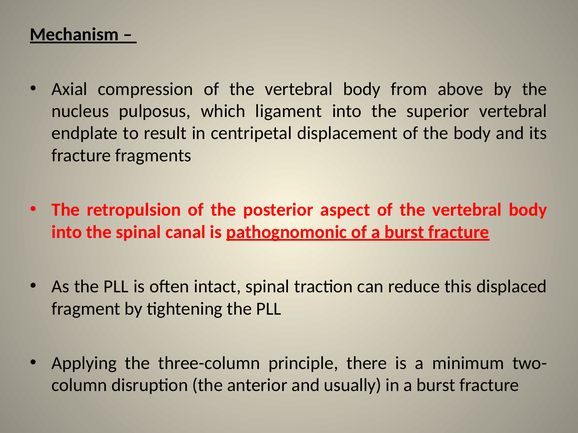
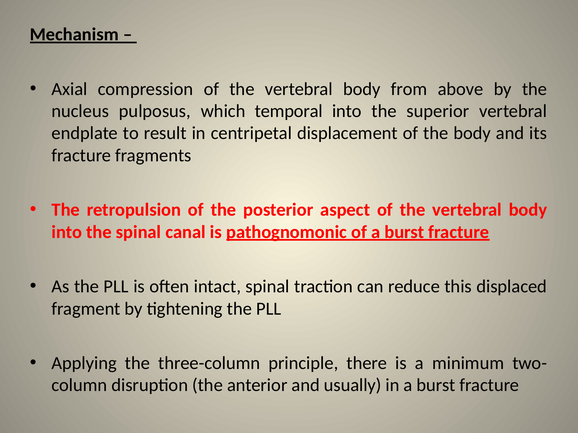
ligament: ligament -> temporal
